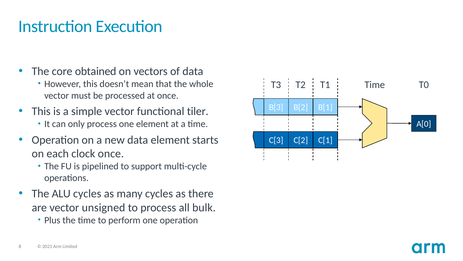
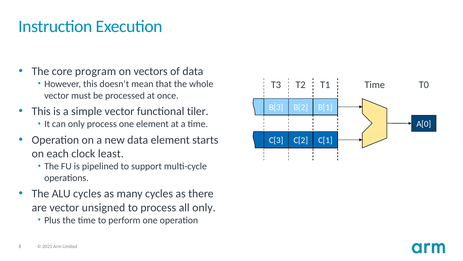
obtained: obtained -> program
clock once: once -> least
all bulk: bulk -> only
